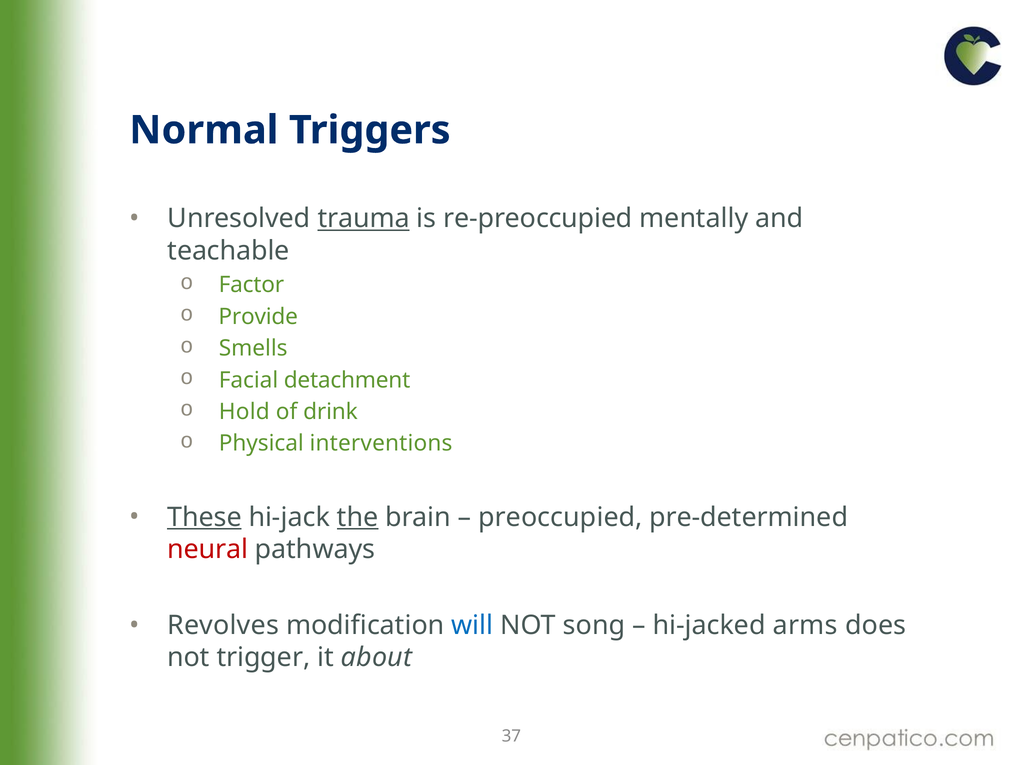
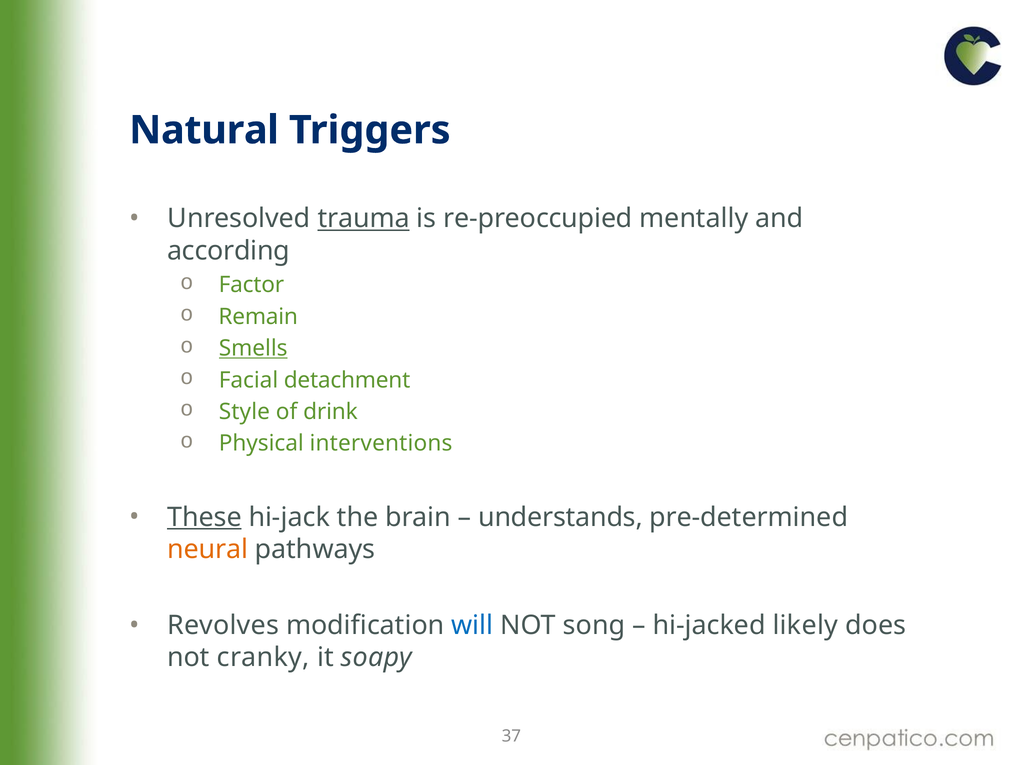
Normal: Normal -> Natural
teachable: teachable -> according
Provide: Provide -> Remain
Smells underline: none -> present
Hold: Hold -> Style
the underline: present -> none
preoccupied: preoccupied -> understands
neural colour: red -> orange
arms: arms -> likely
trigger: trigger -> cranky
about: about -> soapy
